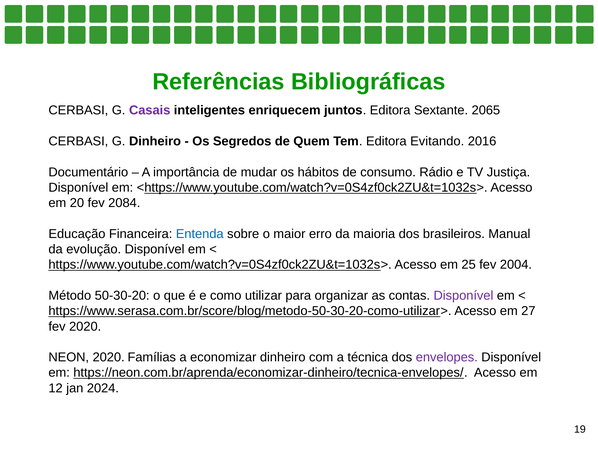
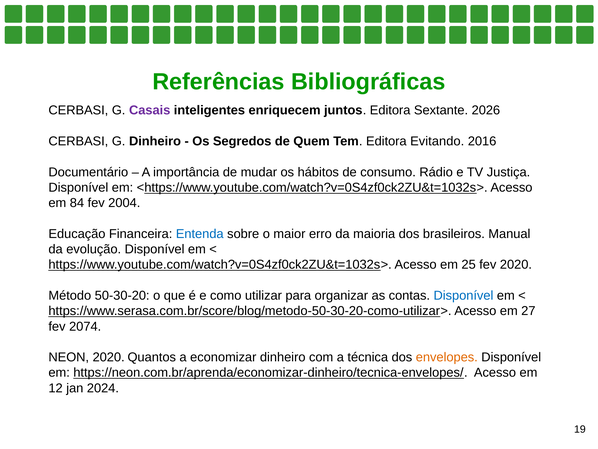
2065: 2065 -> 2026
20: 20 -> 84
2084: 2084 -> 2004
fev 2004: 2004 -> 2020
Disponível at (463, 295) colour: purple -> blue
fev 2020: 2020 -> 2074
Famílias: Famílias -> Quantos
envelopes colour: purple -> orange
